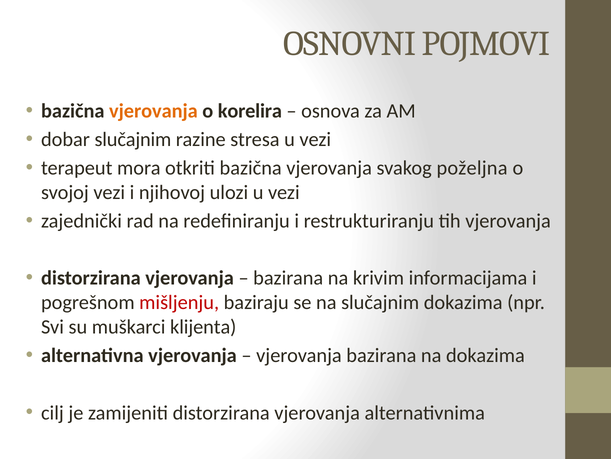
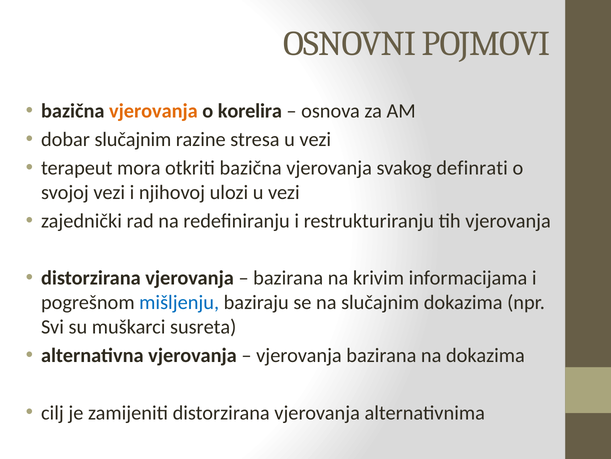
poželjna: poželjna -> definrati
mišljenju colour: red -> blue
klijenta: klijenta -> susreta
